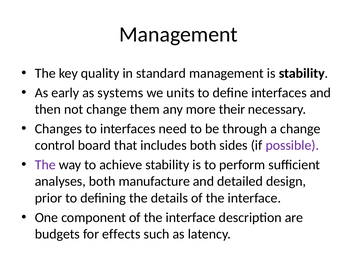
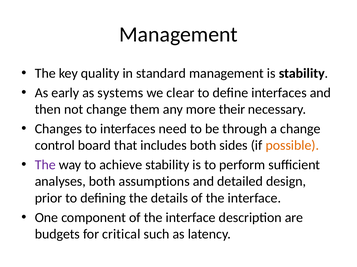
units: units -> clear
possible colour: purple -> orange
manufacture: manufacture -> assumptions
effects: effects -> critical
